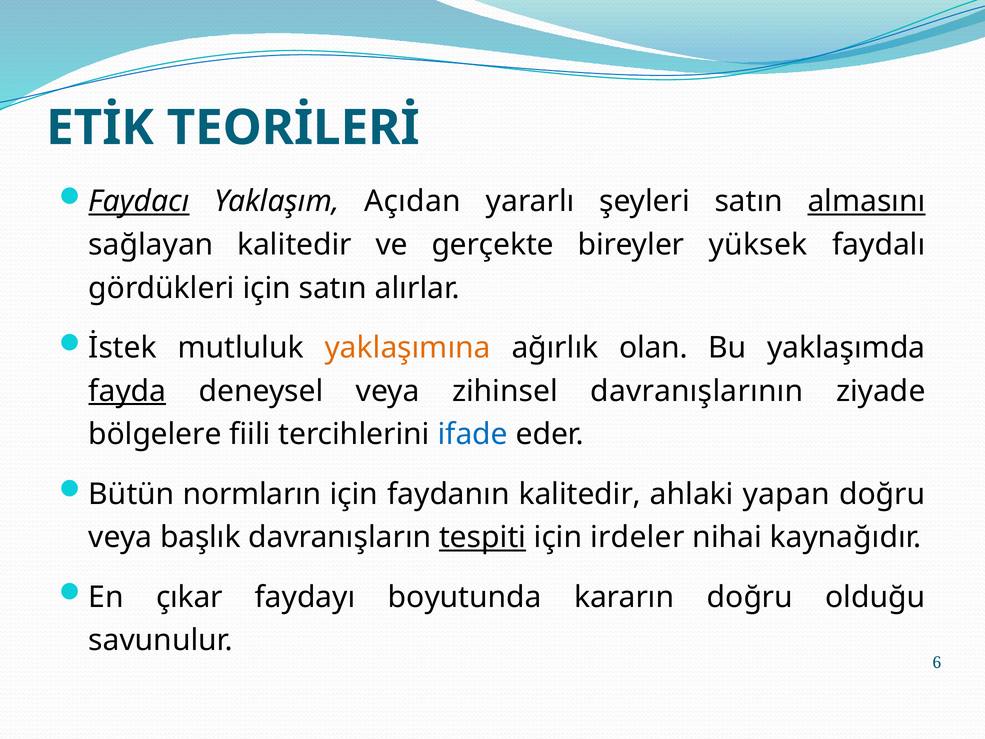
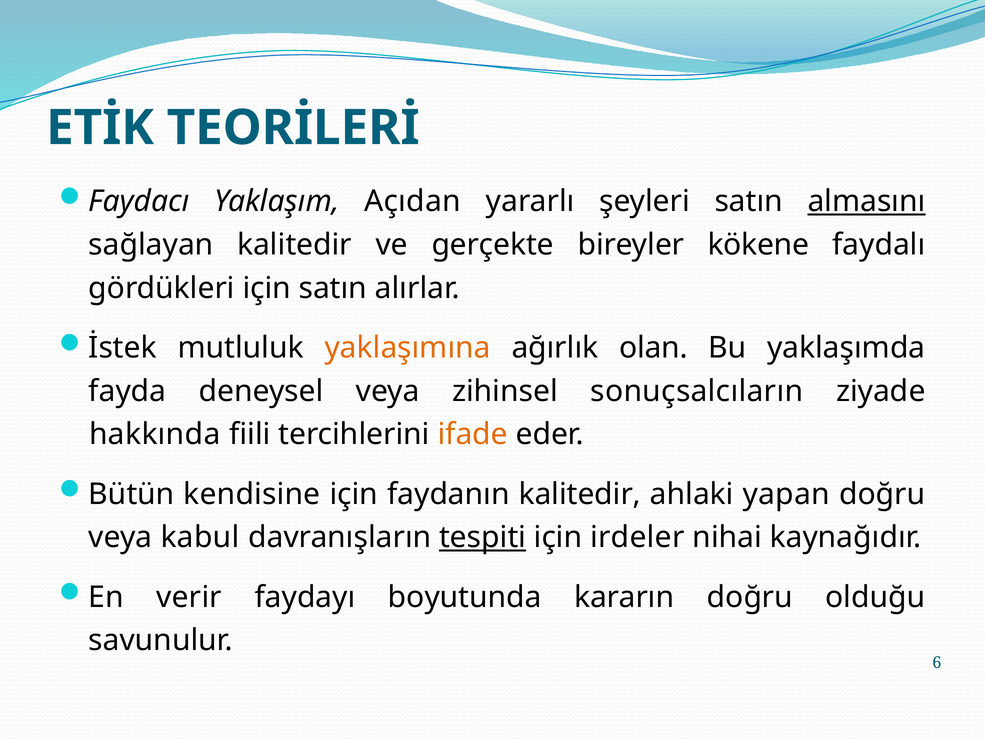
Faydacı underline: present -> none
yüksek: yüksek -> kökene
fayda underline: present -> none
davranışlarının: davranışlarının -> sonuçsalcıların
bölgelere: bölgelere -> hakkında
ifade colour: blue -> orange
normların: normların -> kendisine
başlık: başlık -> kabul
çıkar: çıkar -> verir
